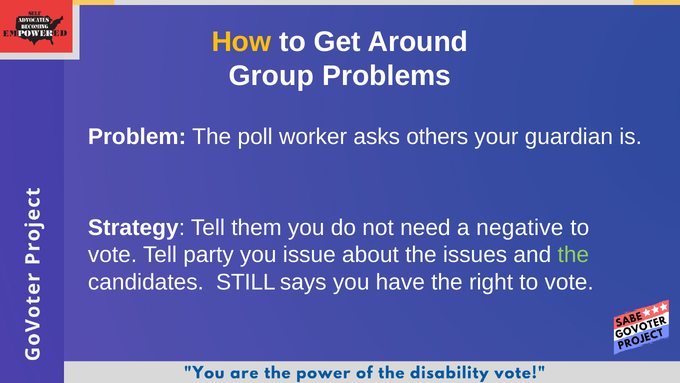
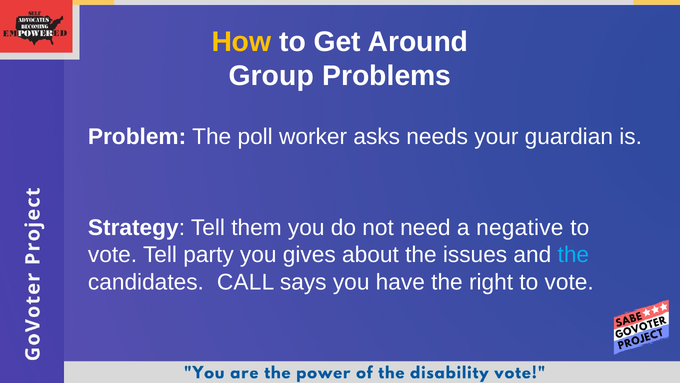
others: others -> needs
issue: issue -> gives
the at (573, 255) colour: light green -> light blue
STILL: STILL -> CALL
